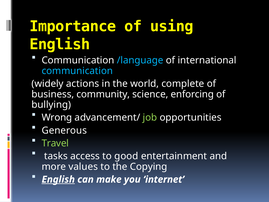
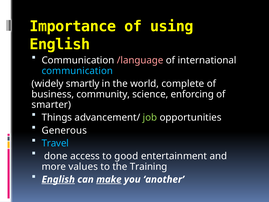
/language colour: light blue -> pink
actions: actions -> smartly
bullying: bullying -> smarter
Wrong: Wrong -> Things
Travel colour: light green -> light blue
tasks: tasks -> done
Copying: Copying -> Training
make underline: none -> present
internet: internet -> another
